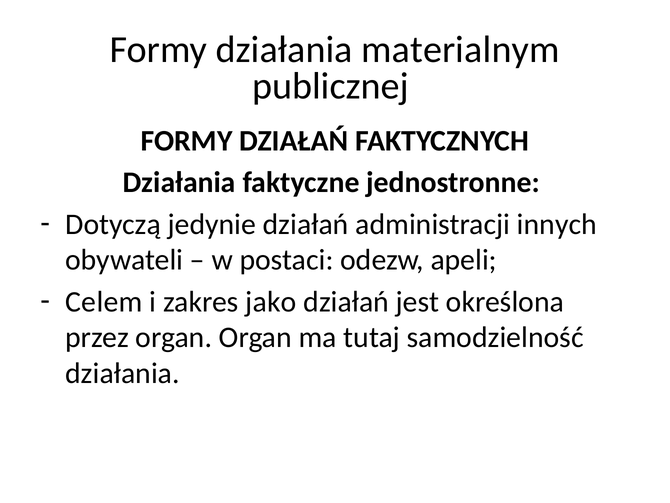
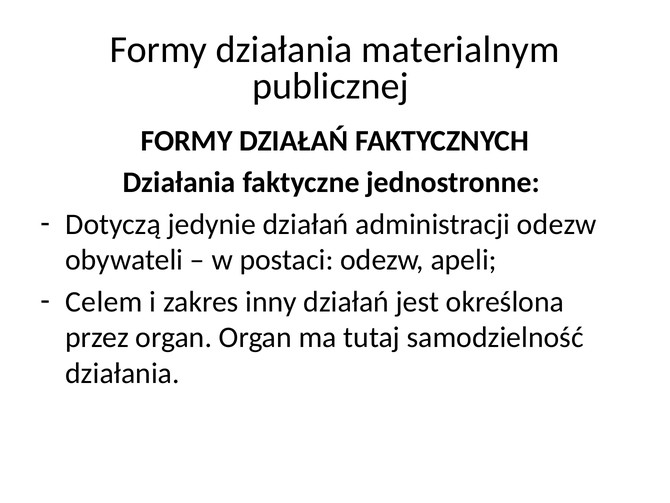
administracji innych: innych -> odezw
jako: jako -> inny
